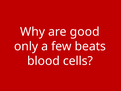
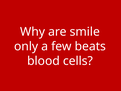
good: good -> smile
